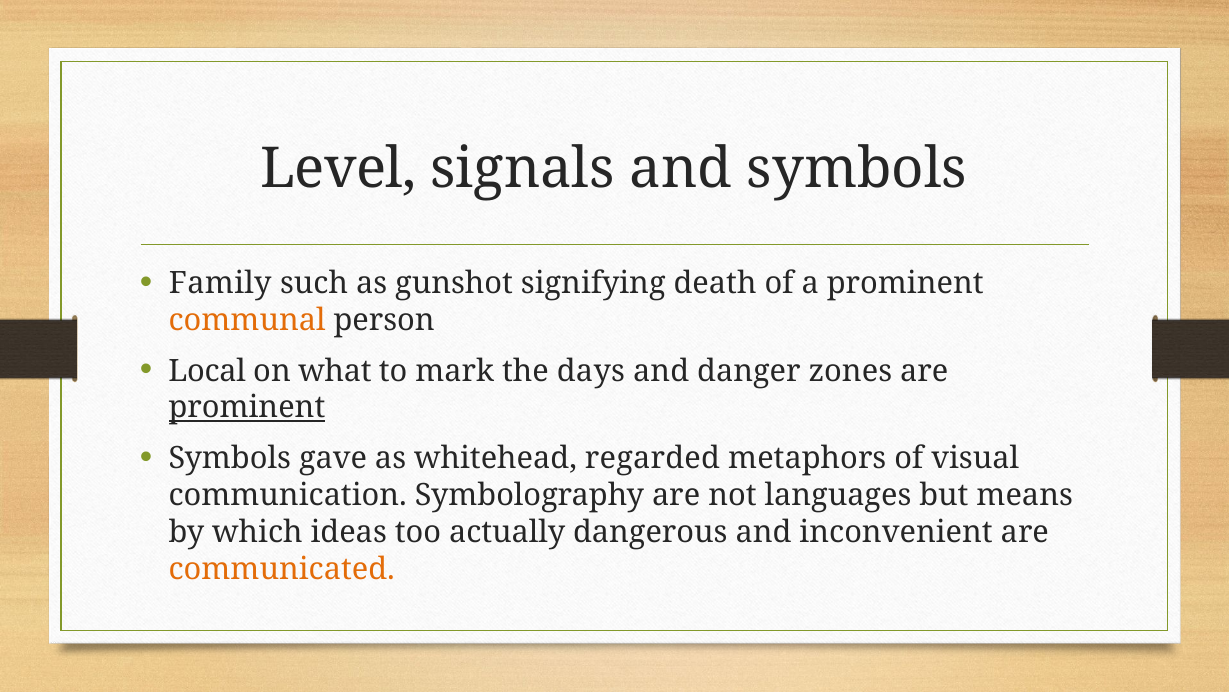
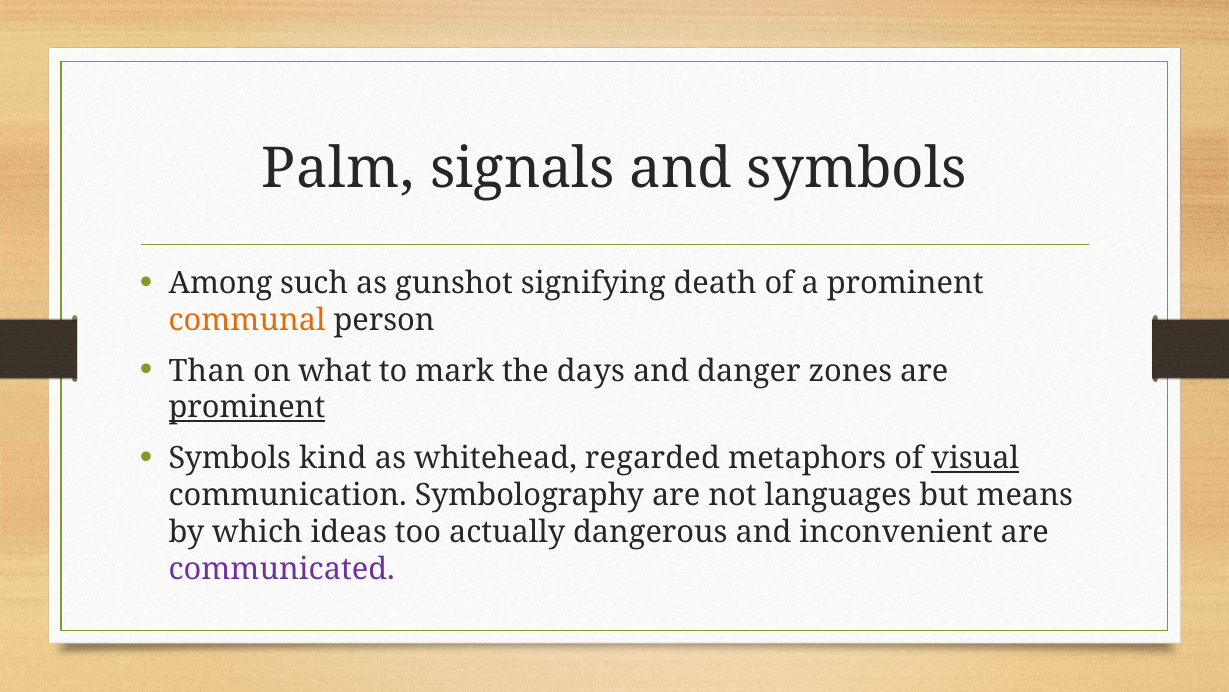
Level: Level -> Palm
Family: Family -> Among
Local: Local -> Than
gave: gave -> kind
visual underline: none -> present
communicated colour: orange -> purple
